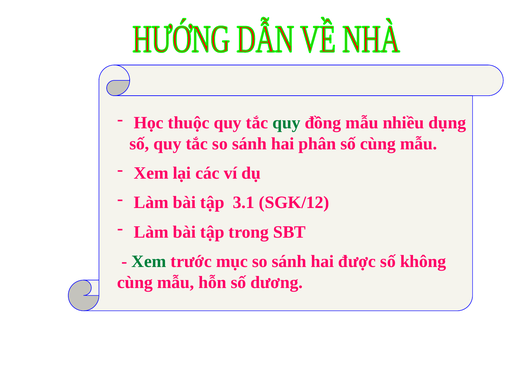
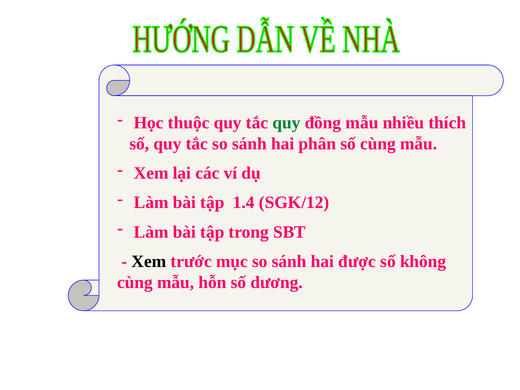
dụng: dụng -> thích
3.1: 3.1 -> 1.4
Xem at (149, 261) colour: green -> black
